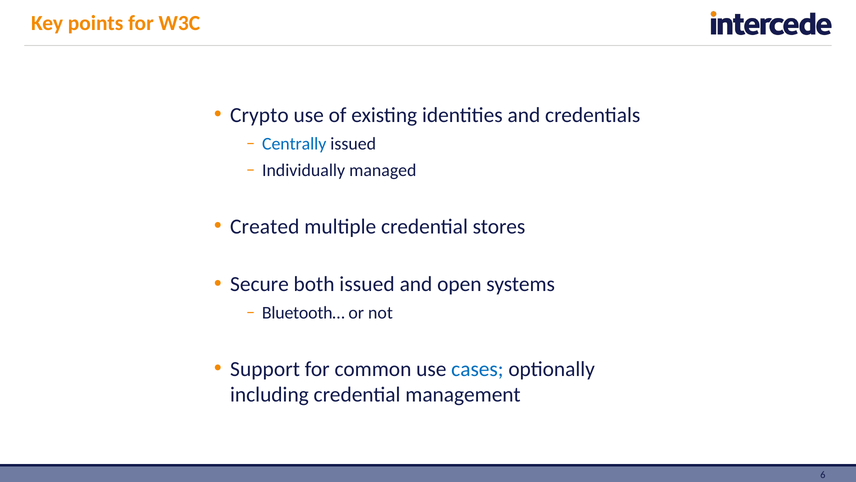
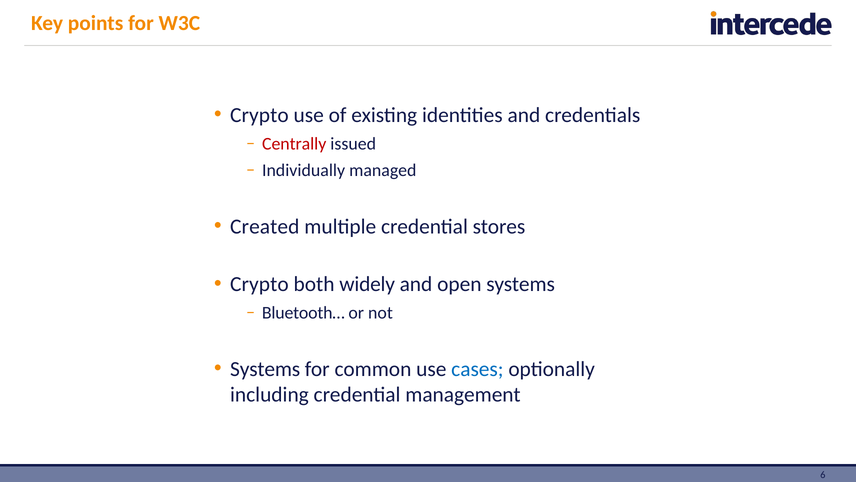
Centrally colour: blue -> red
Secure at (259, 284): Secure -> Crypto
both issued: issued -> widely
Support at (265, 369): Support -> Systems
